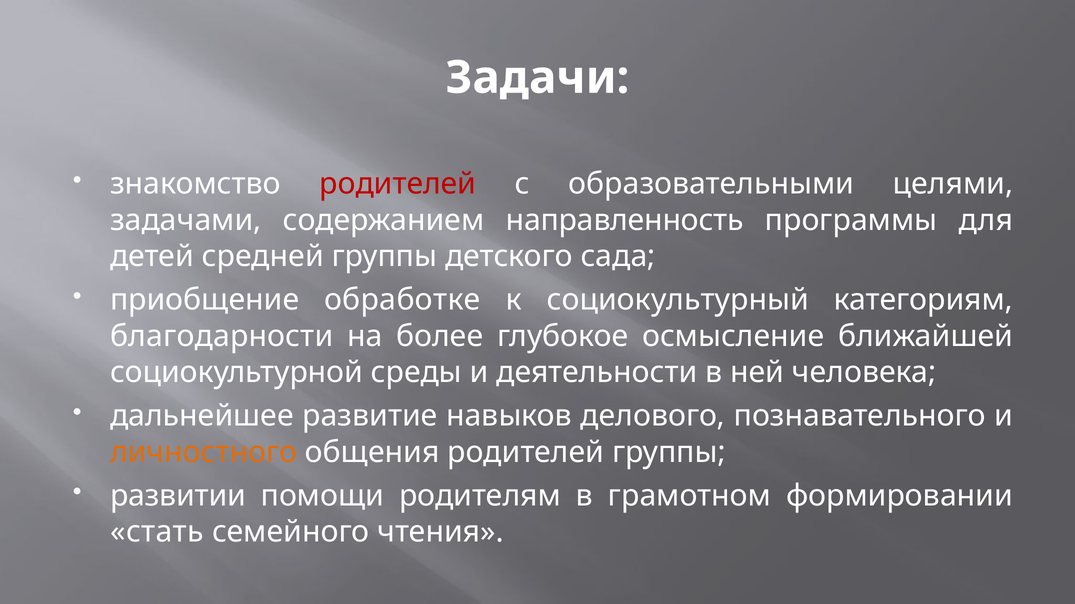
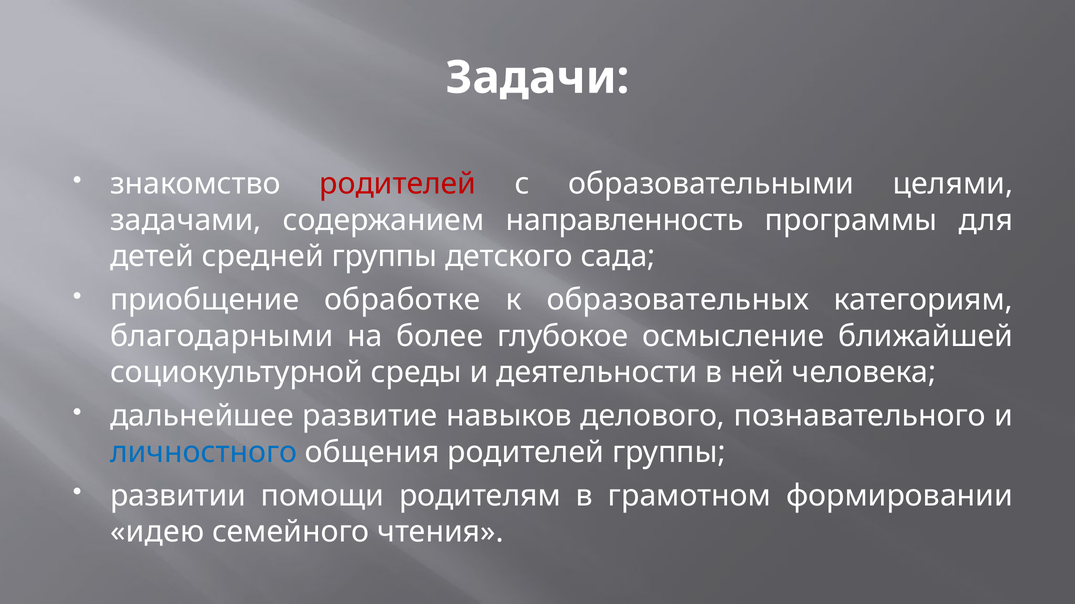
социокультурный: социокультурный -> образовательных
благодарности: благодарности -> благодарными
личностного colour: orange -> blue
стать: стать -> идею
